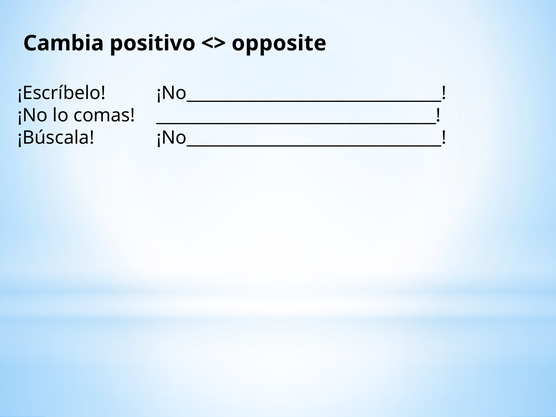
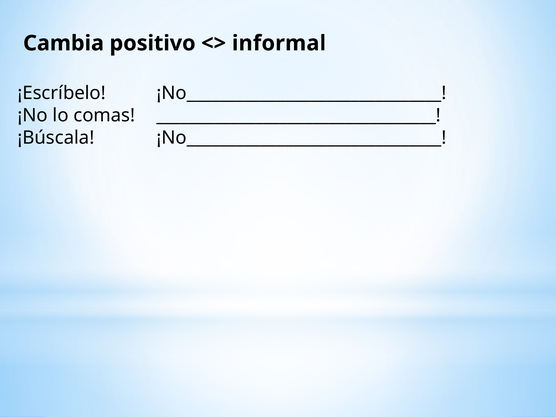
opposite: opposite -> informal
